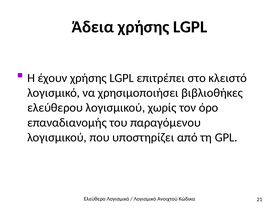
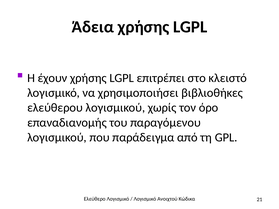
υποστηρίζει: υποστηρίζει -> παράδειγμα
